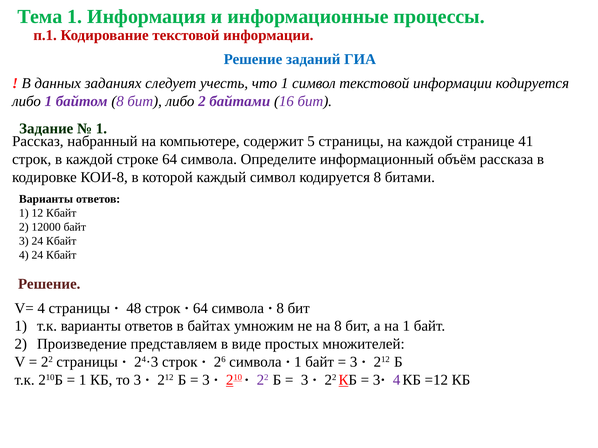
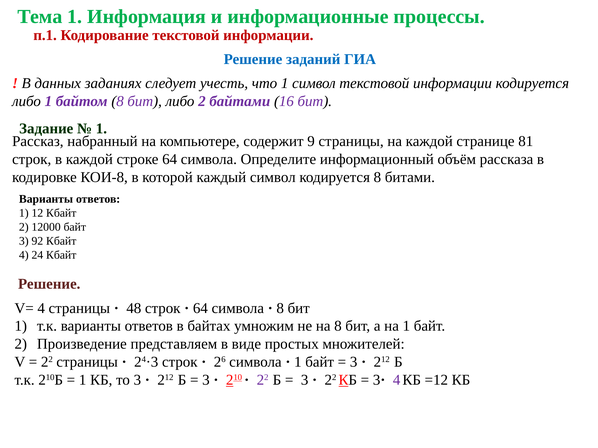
5: 5 -> 9
41: 41 -> 81
3 24: 24 -> 92
